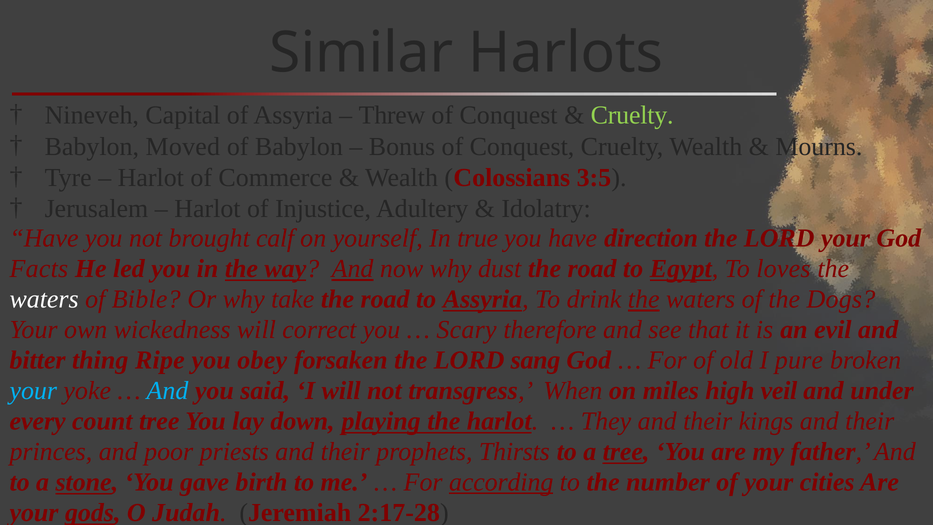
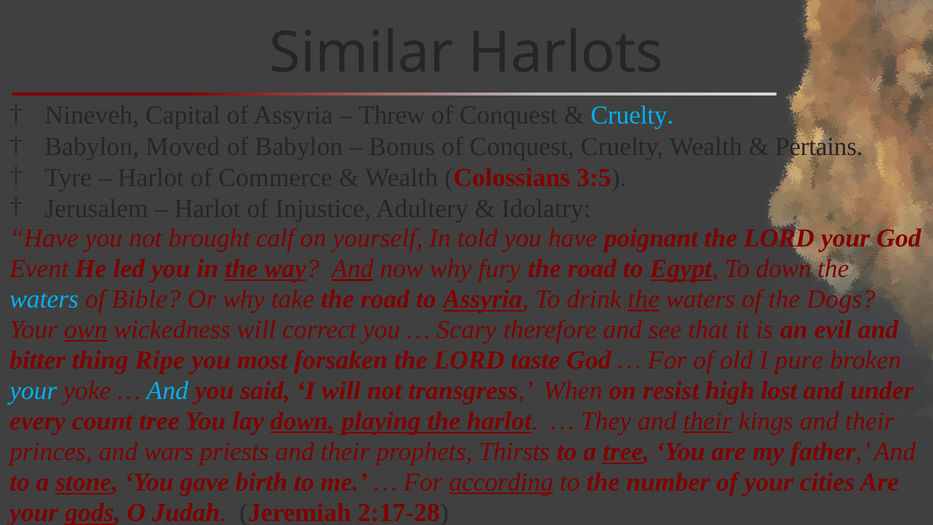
Cruelty at (632, 115) colour: light green -> light blue
Mourns: Mourns -> Pertains
true: true -> told
direction: direction -> poignant
Facts: Facts -> Event
dust: dust -> fury
To loves: loves -> down
waters at (44, 299) colour: white -> light blue
own underline: none -> present
obey: obey -> most
sang: sang -> taste
miles: miles -> resist
veil: veil -> lost
down at (303, 421) underline: none -> present
their at (708, 421) underline: none -> present
poor: poor -> wars
